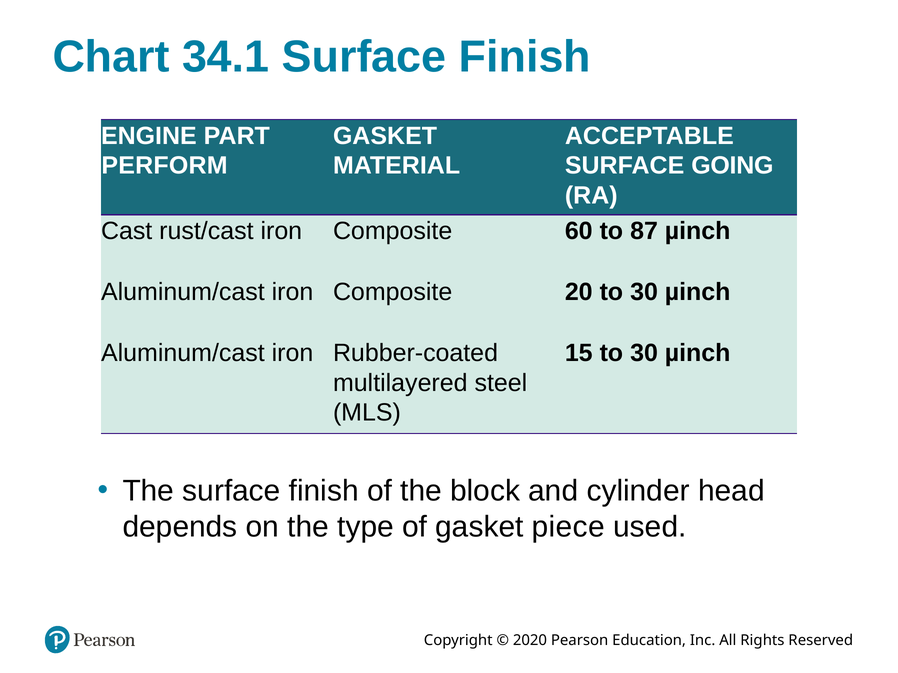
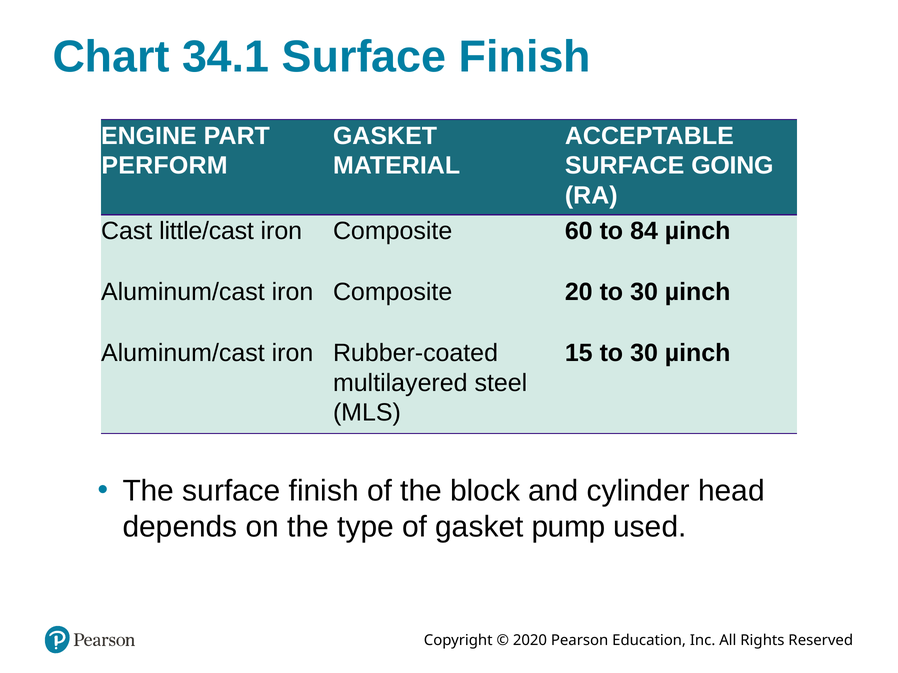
rust/cast: rust/cast -> little/cast
87: 87 -> 84
piece: piece -> pump
